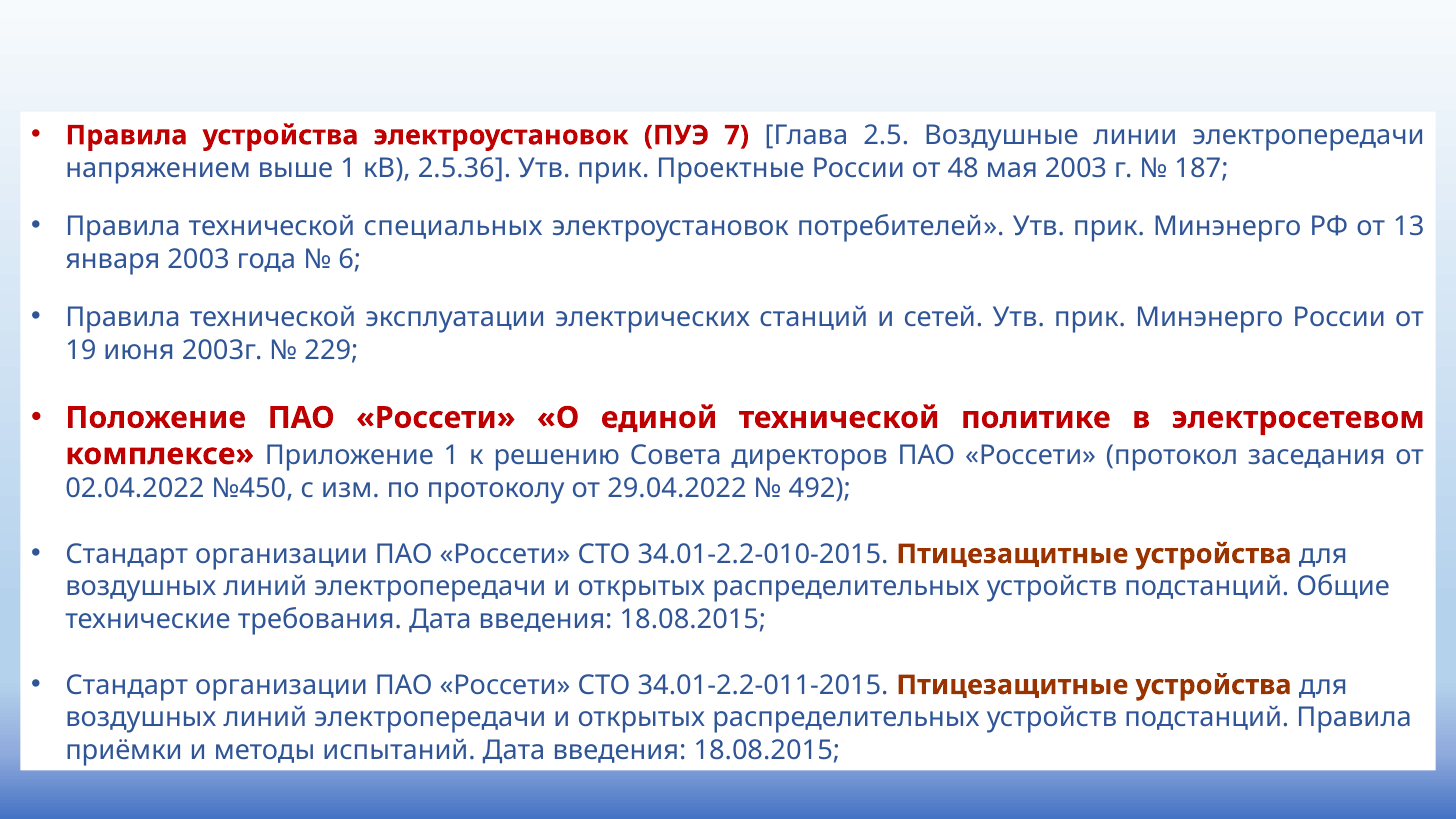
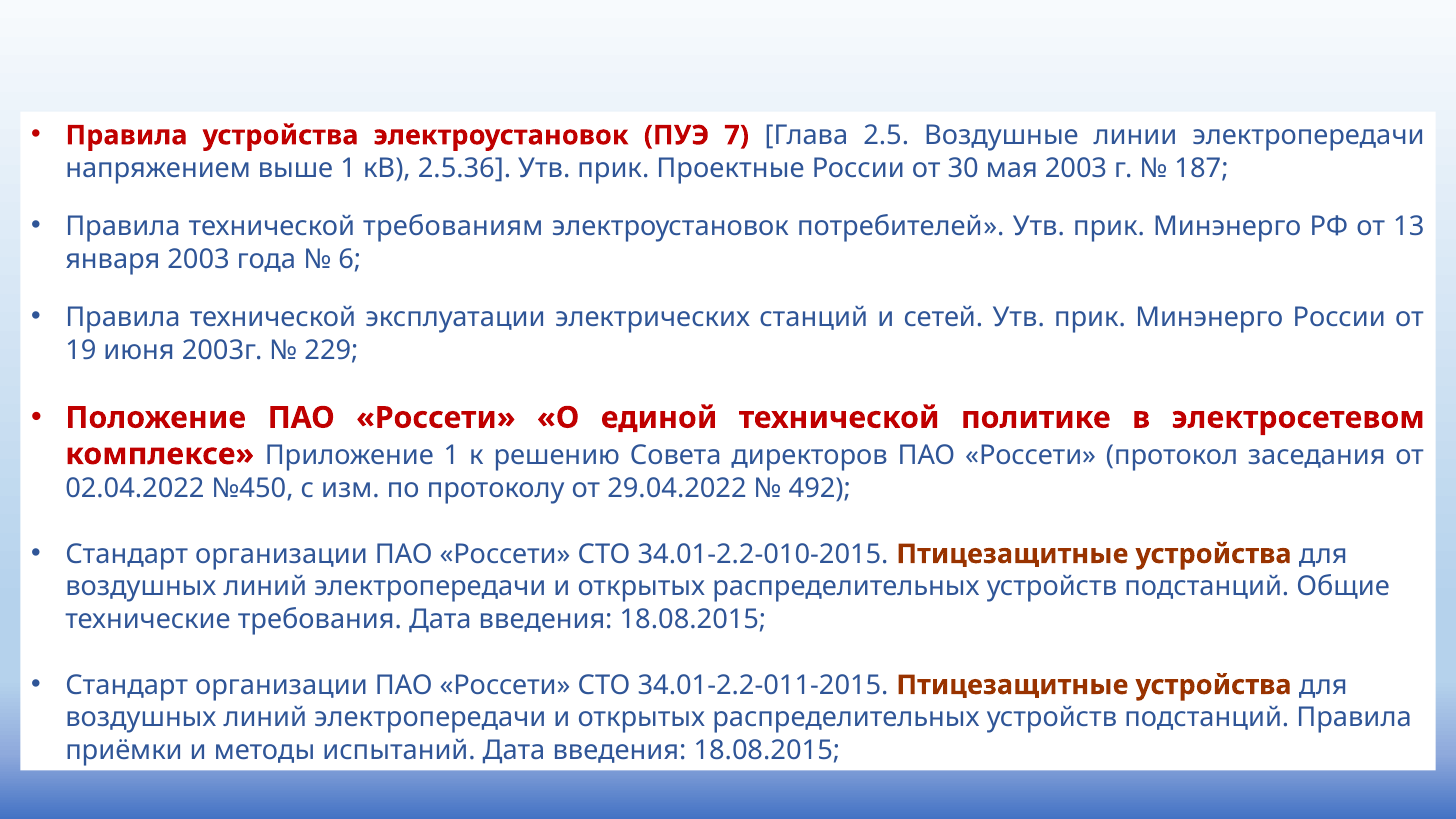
48: 48 -> 30
специальных: специальных -> требованиям
